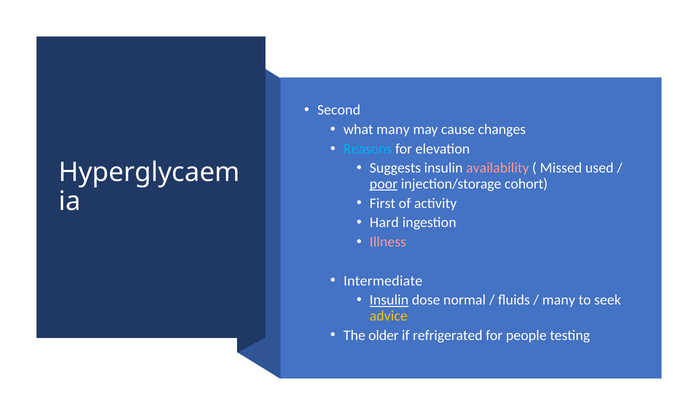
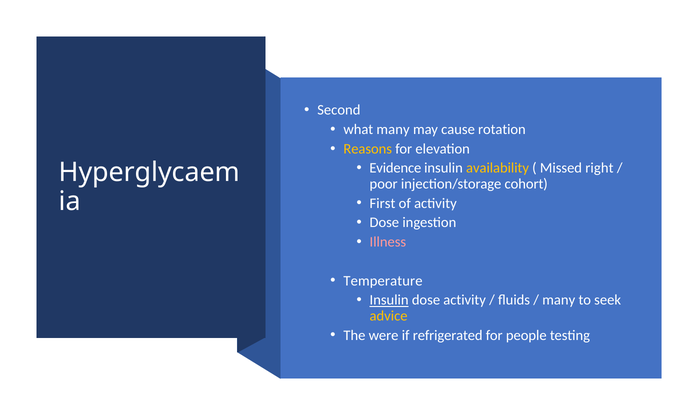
changes: changes -> rotation
Reasons colour: light blue -> yellow
Suggests: Suggests -> Evidence
availability colour: pink -> yellow
used: used -> right
poor underline: present -> none
Hard at (384, 222): Hard -> Dose
Intermediate: Intermediate -> Temperature
dose normal: normal -> activity
older: older -> were
